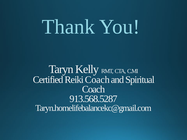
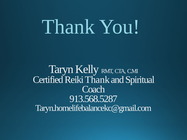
Reiki Coach: Coach -> Thank
